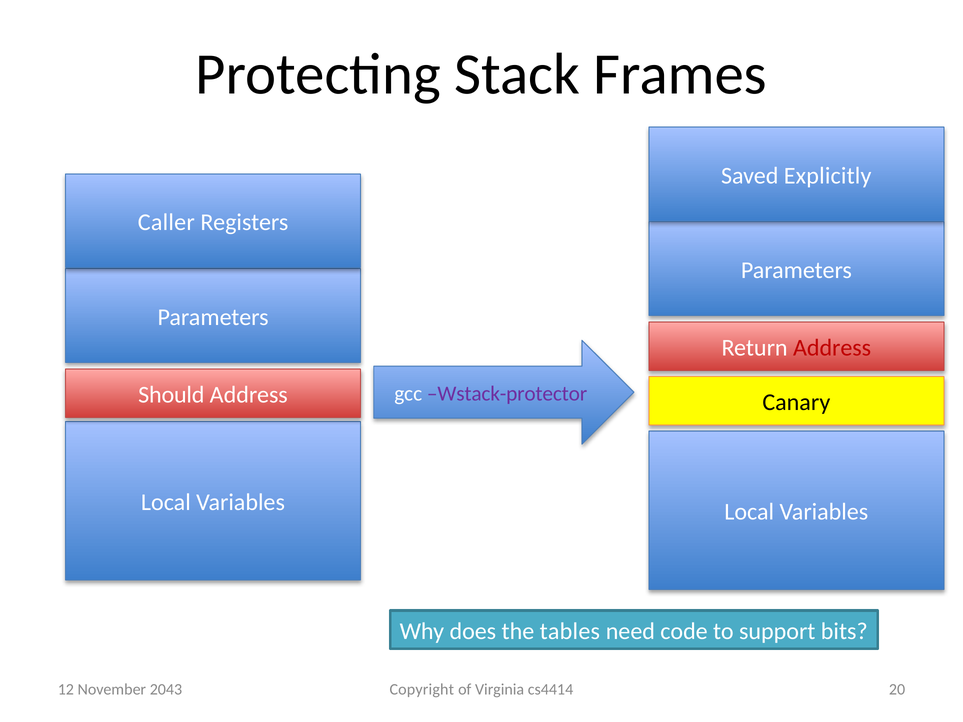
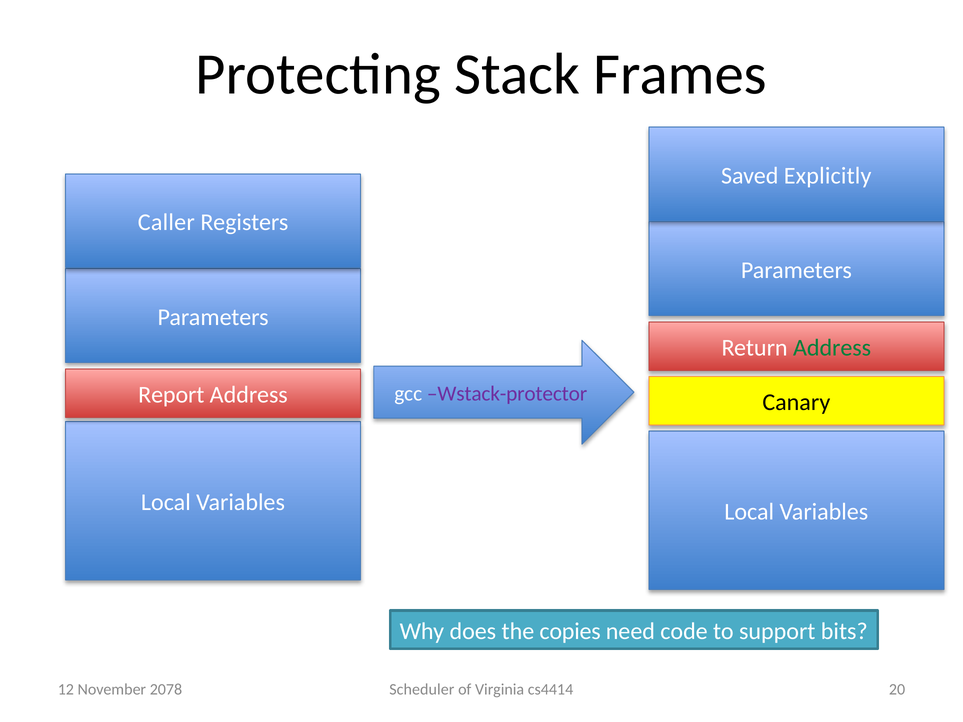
Address at (832, 348) colour: red -> green
Should: Should -> Report
tables: tables -> copies
Copyright: Copyright -> Scheduler
2043: 2043 -> 2078
